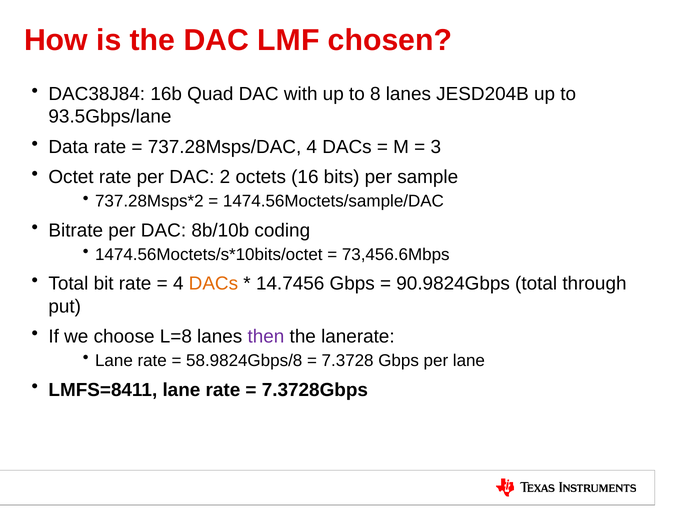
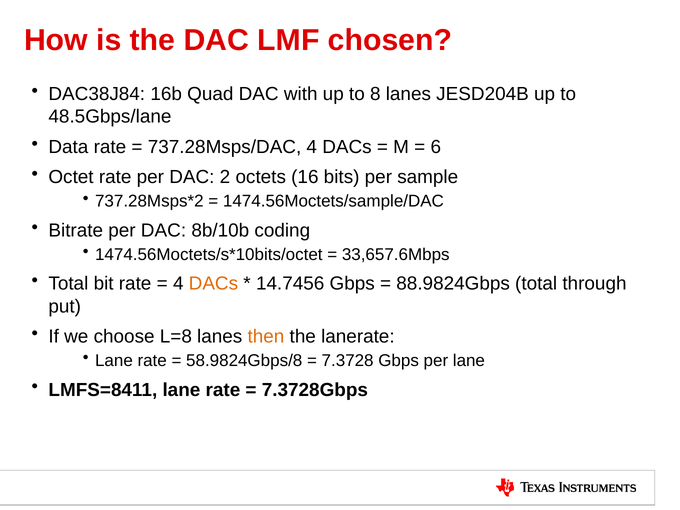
93.5Gbps/lane: 93.5Gbps/lane -> 48.5Gbps/lane
3: 3 -> 6
73,456.6Mbps: 73,456.6Mbps -> 33,657.6Mbps
90.9824Gbps: 90.9824Gbps -> 88.9824Gbps
then colour: purple -> orange
